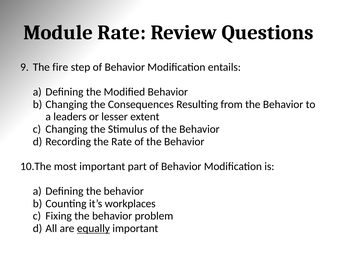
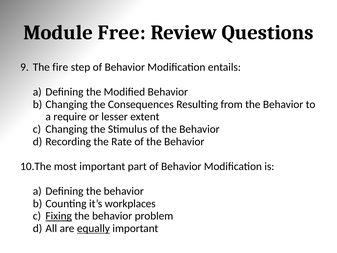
Module Rate: Rate -> Free
leaders: leaders -> require
Fixing underline: none -> present
